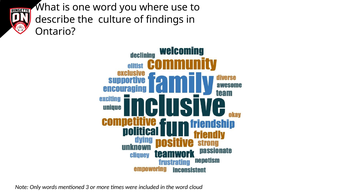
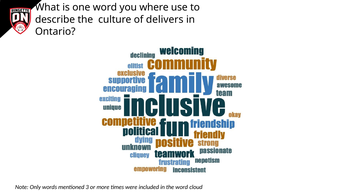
findings: findings -> delivers
